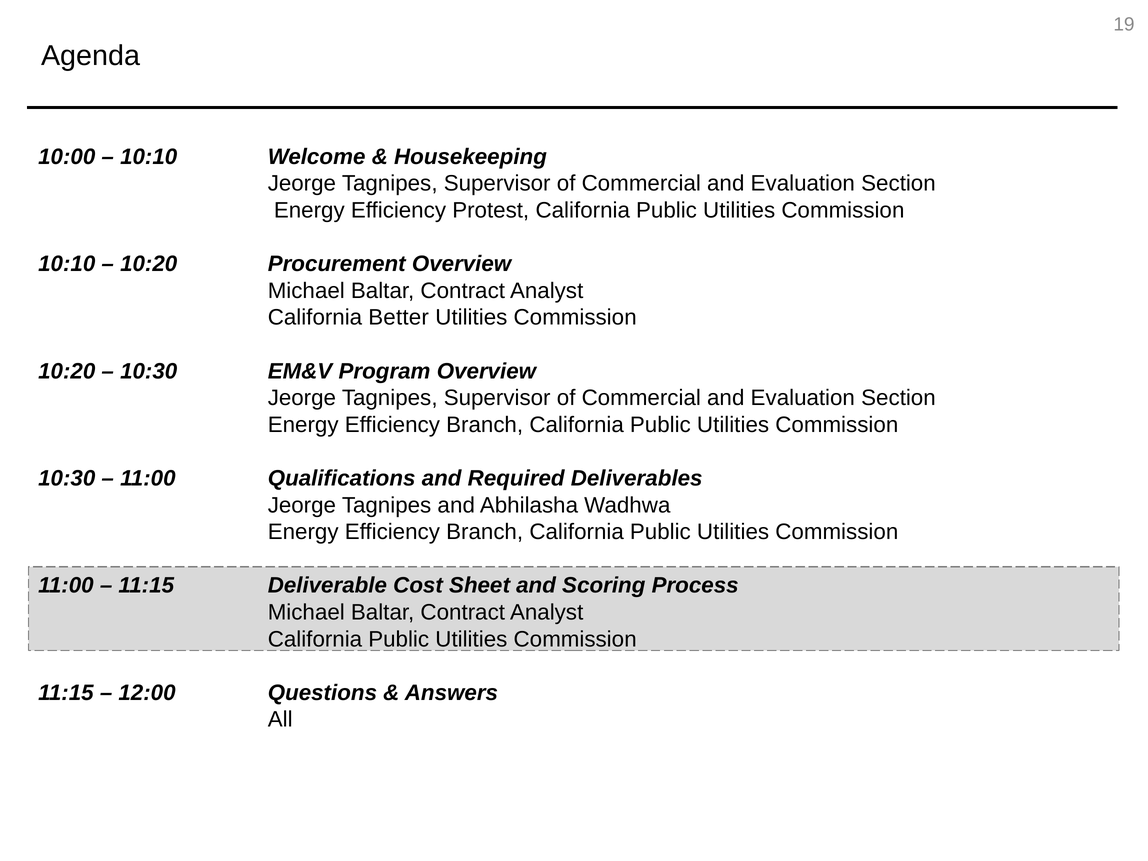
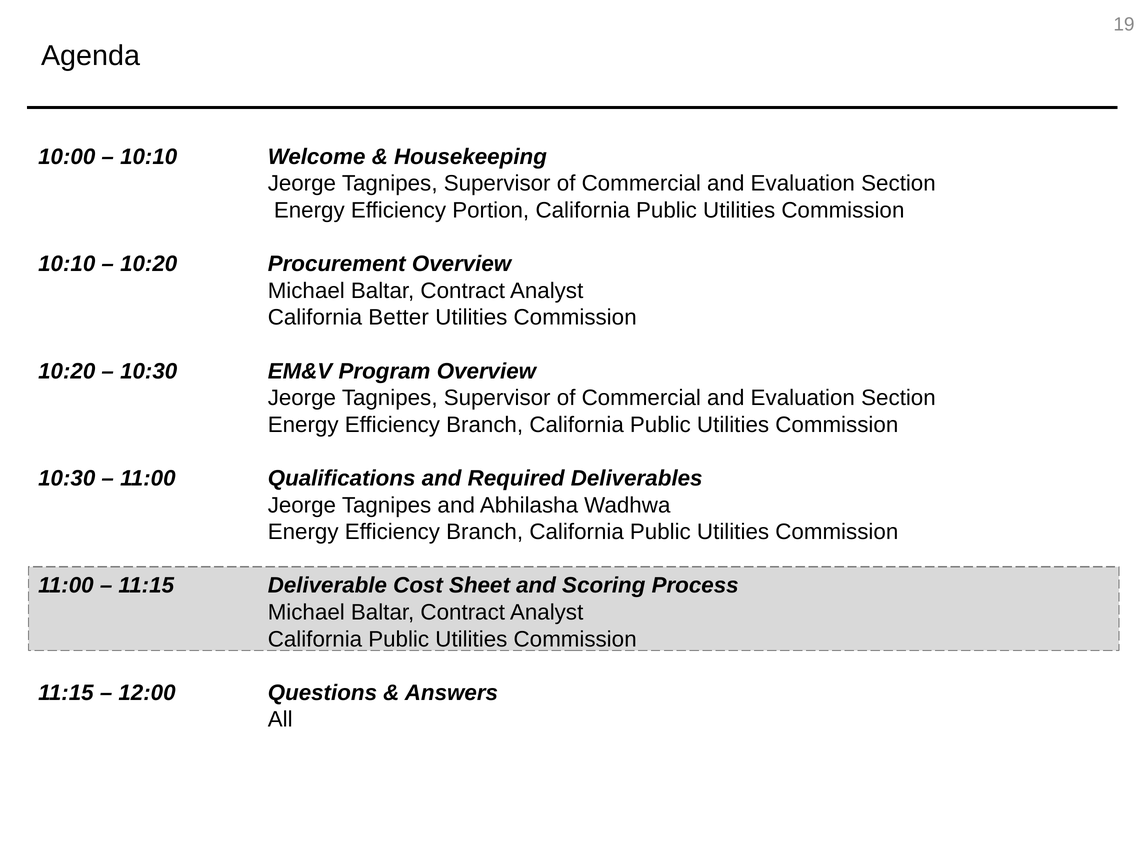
Protest: Protest -> Portion
